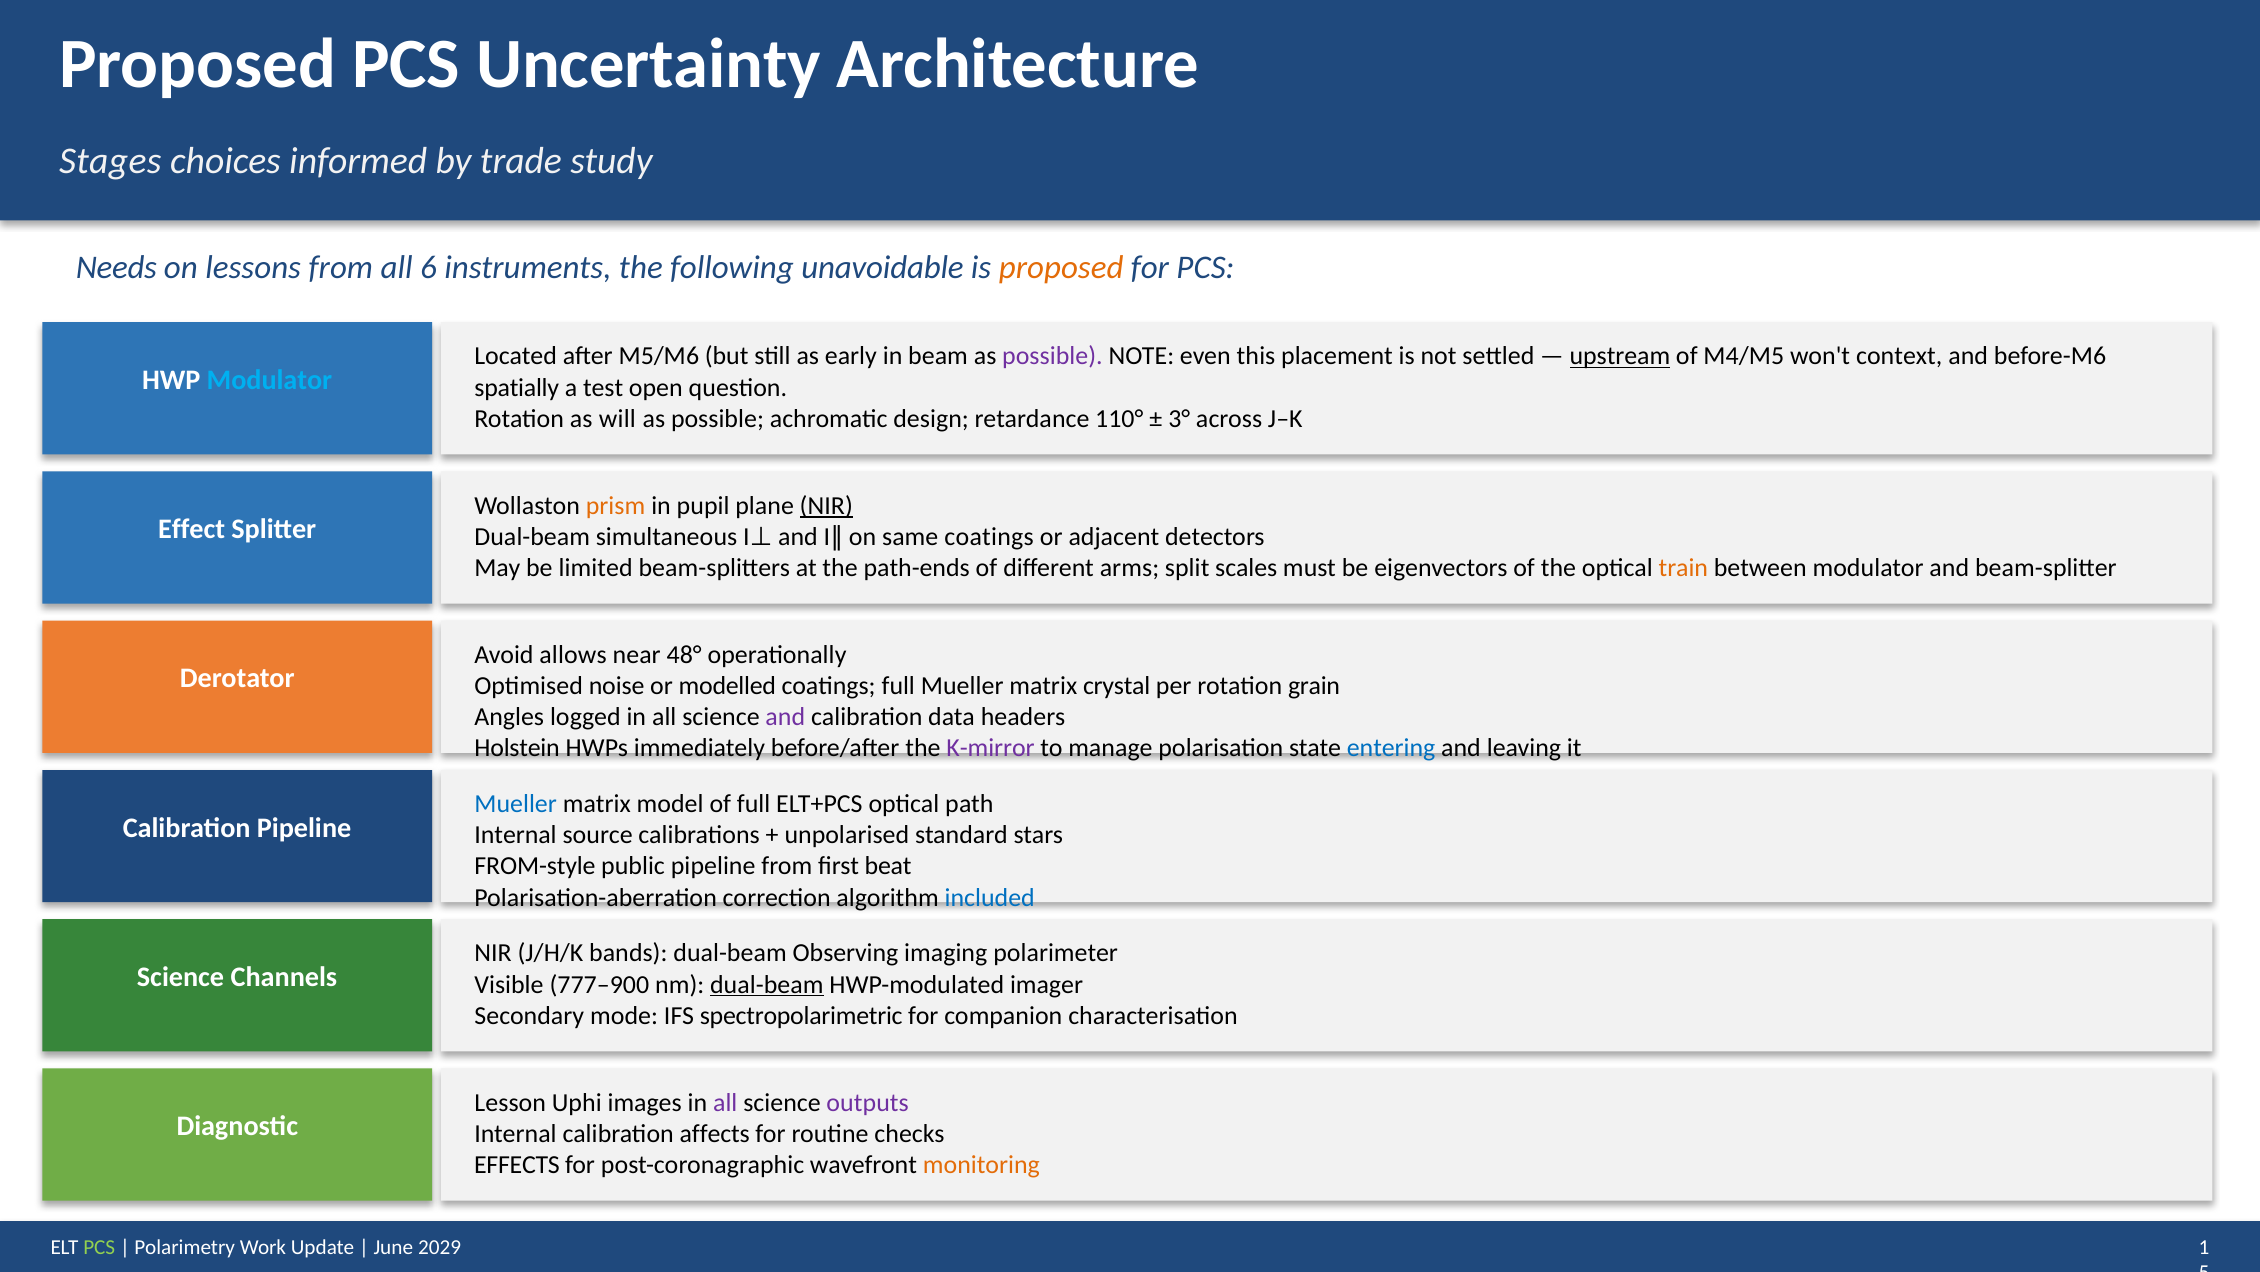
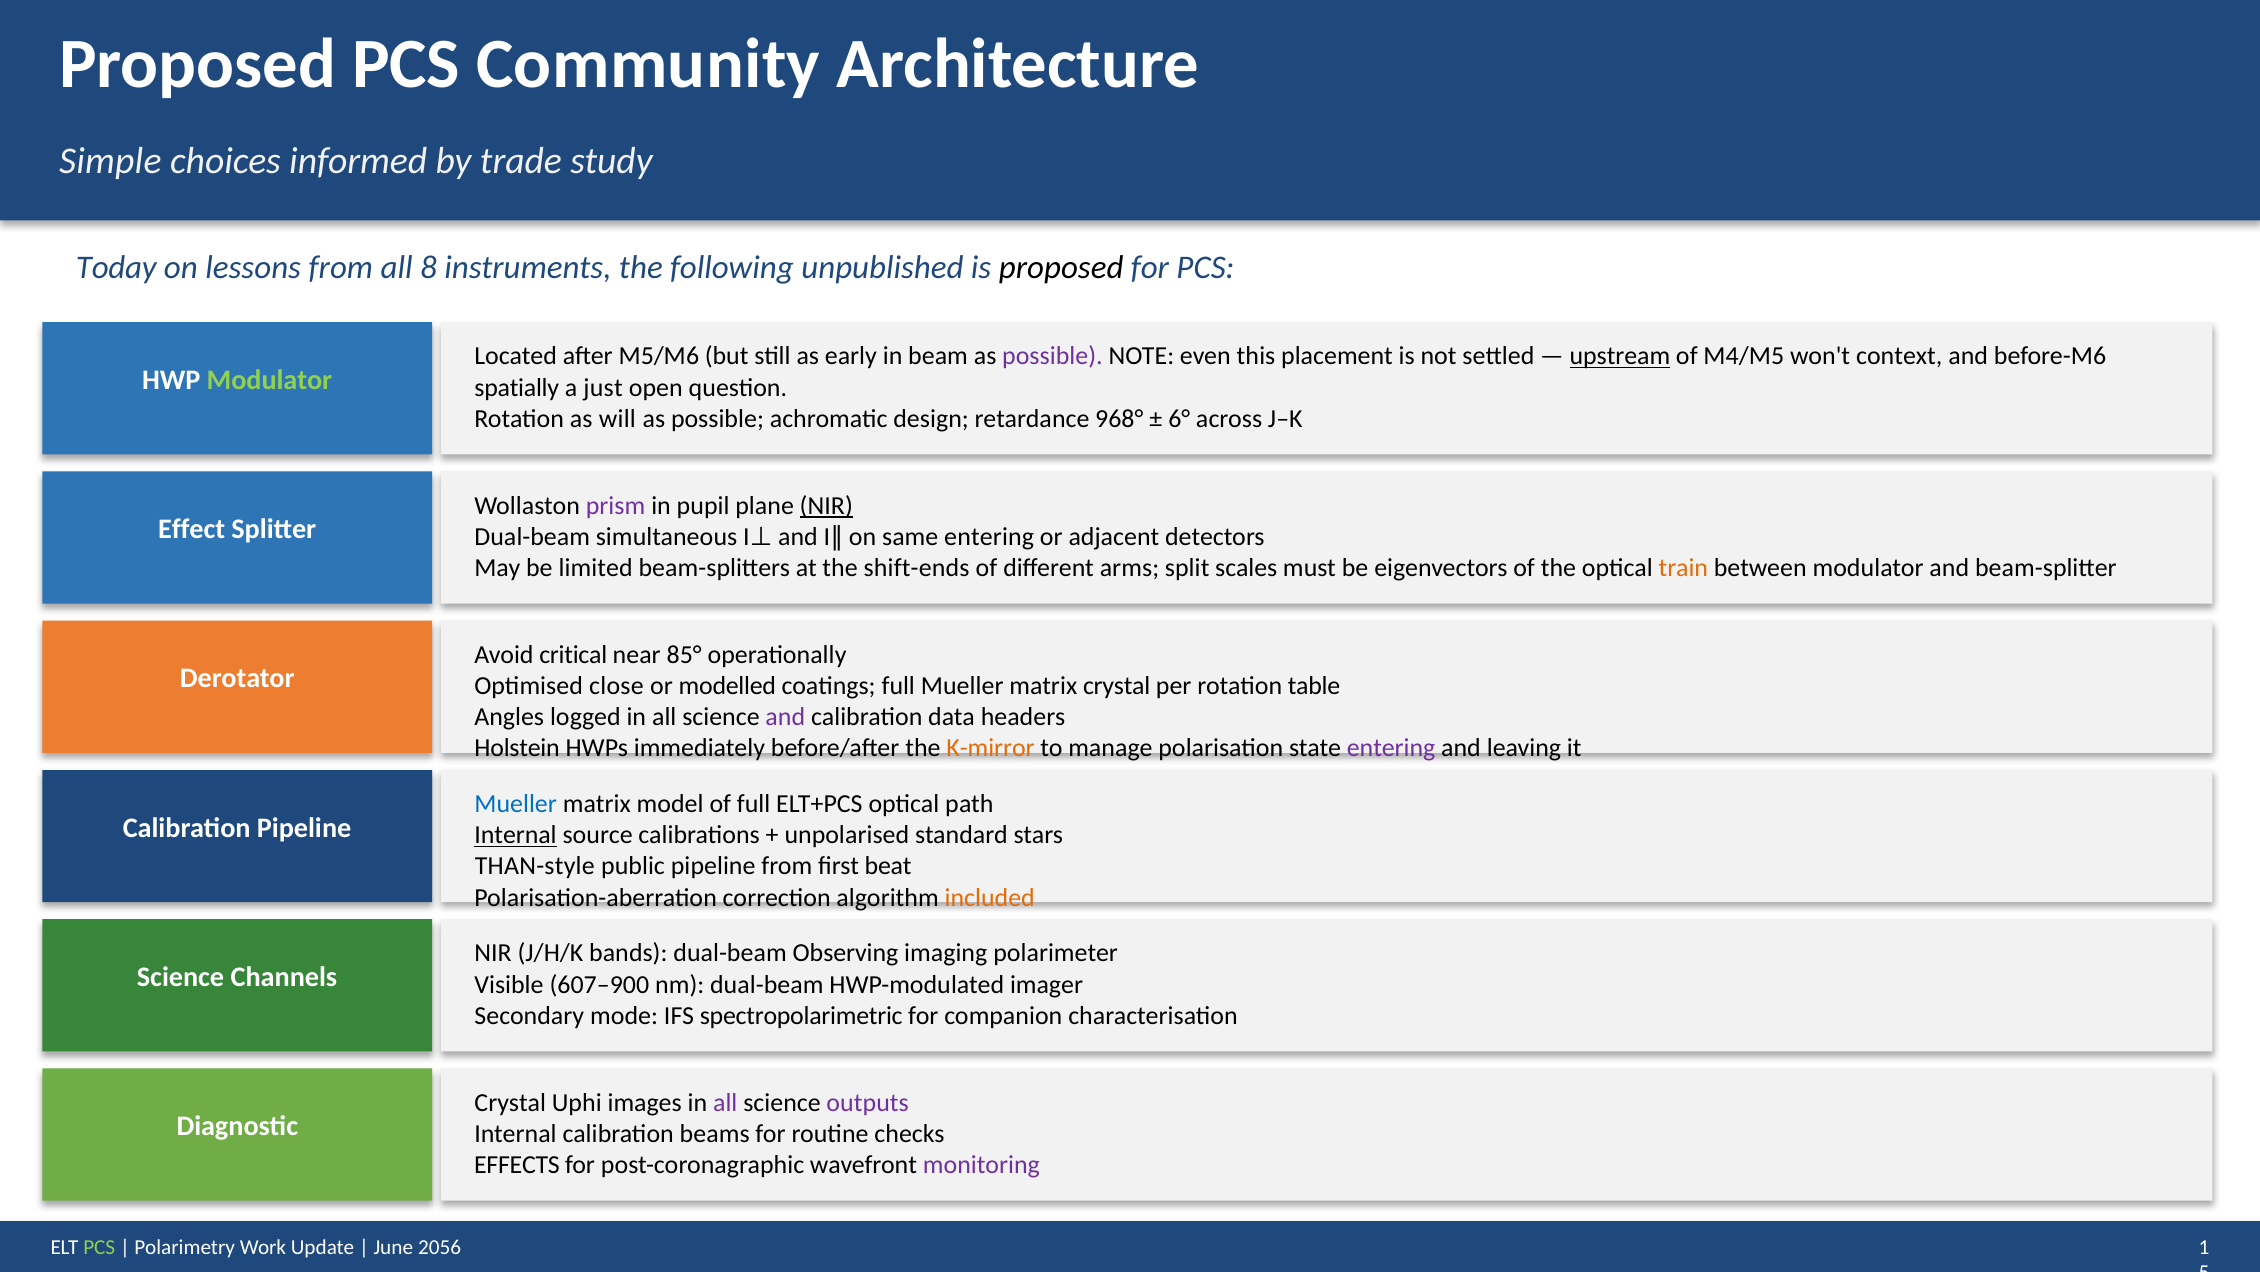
Uncertainty: Uncertainty -> Community
Stages: Stages -> Simple
Needs: Needs -> Today
6: 6 -> 8
unavoidable: unavoidable -> unpublished
proposed at (1061, 268) colour: orange -> black
Modulator at (269, 380) colour: light blue -> light green
test: test -> just
110°: 110° -> 968°
3°: 3° -> 6°
prism colour: orange -> purple
same coatings: coatings -> entering
path-ends: path-ends -> shift-ends
allows: allows -> critical
48°: 48° -> 85°
noise: noise -> close
grain: grain -> table
K-mirror colour: purple -> orange
entering at (1391, 748) colour: blue -> purple
Internal at (516, 835) underline: none -> present
FROM-style: FROM-style -> THAN-style
included colour: blue -> orange
777–900: 777–900 -> 607–900
dual-beam at (767, 984) underline: present -> none
Lesson at (510, 1102): Lesson -> Crystal
affects: affects -> beams
monitoring colour: orange -> purple
2029: 2029 -> 2056
